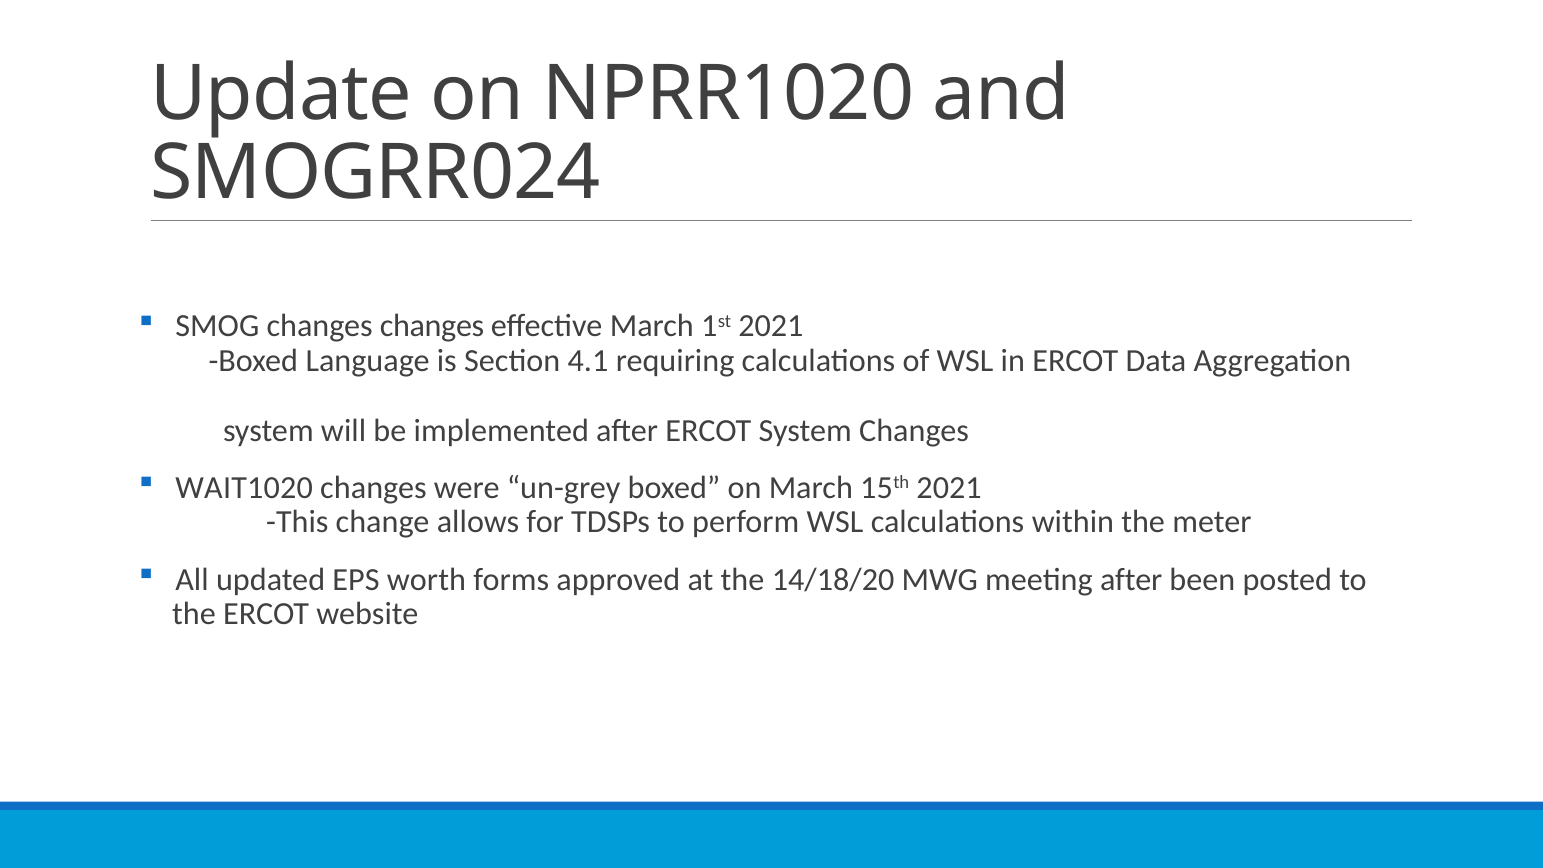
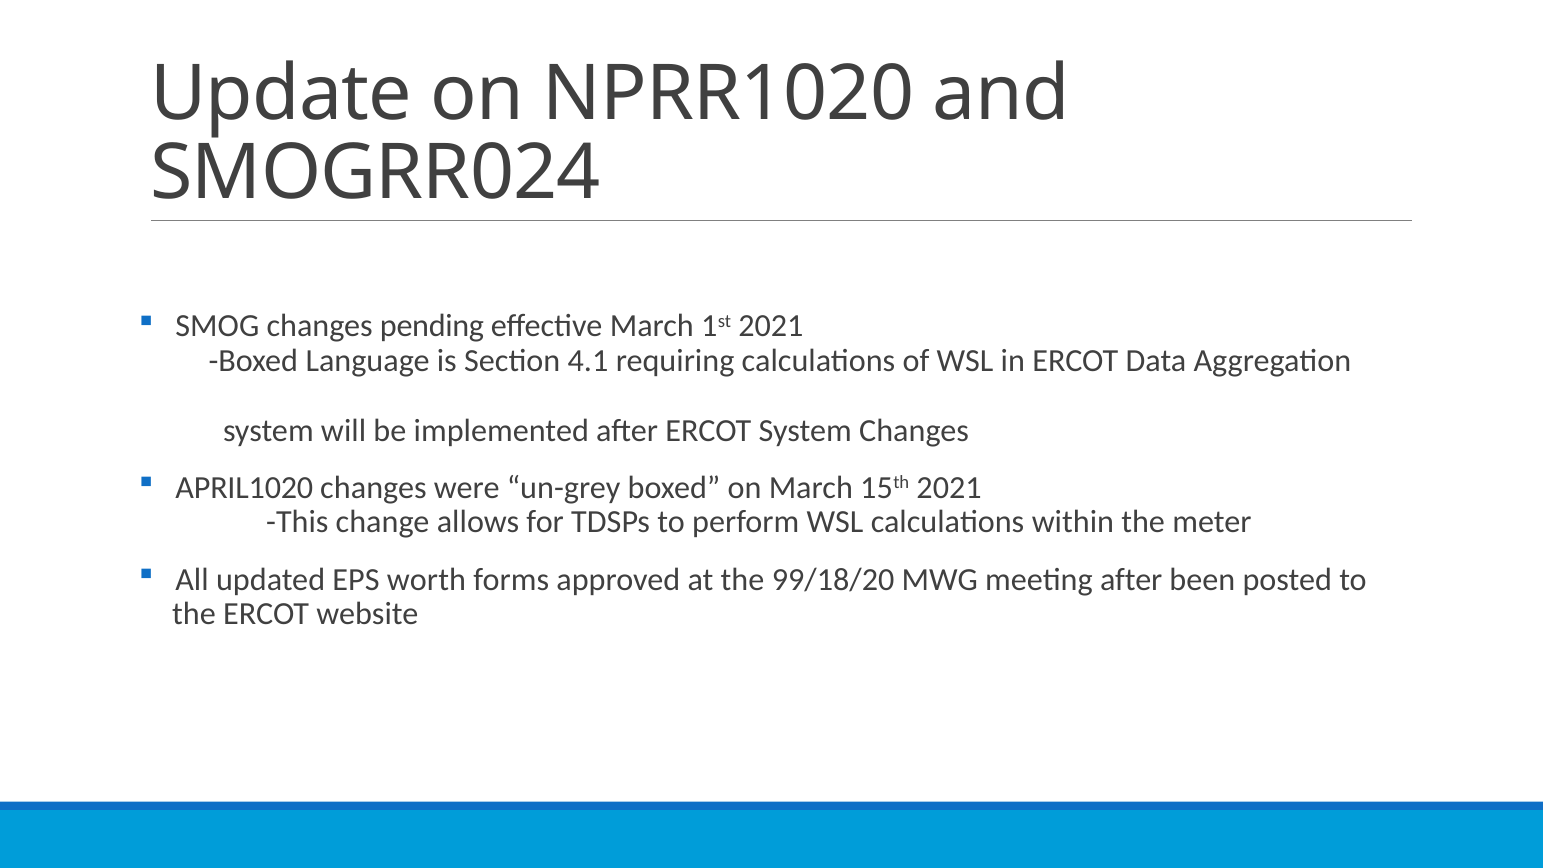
changes changes: changes -> pending
WAIT1020: WAIT1020 -> APRIL1020
14/18/20: 14/18/20 -> 99/18/20
